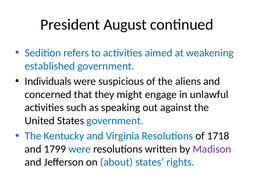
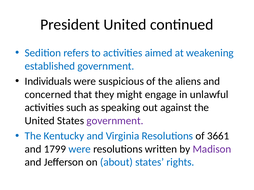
President August: August -> United
government at (115, 121) colour: blue -> purple
1718: 1718 -> 3661
